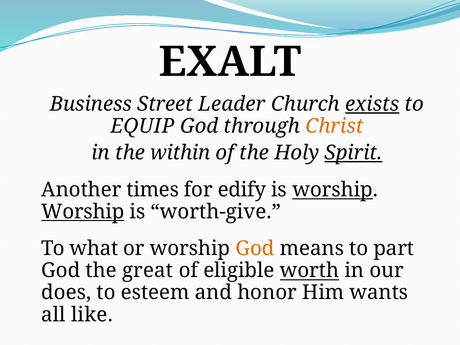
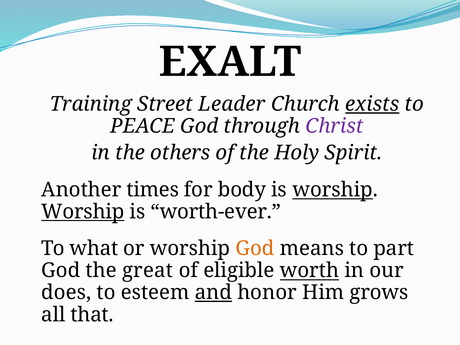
Business: Business -> Training
EQUIP: EQUIP -> PEACE
Christ colour: orange -> purple
within: within -> others
Spirit underline: present -> none
edify: edify -> body
worth-give: worth-give -> worth-ever
and underline: none -> present
wants: wants -> grows
like: like -> that
